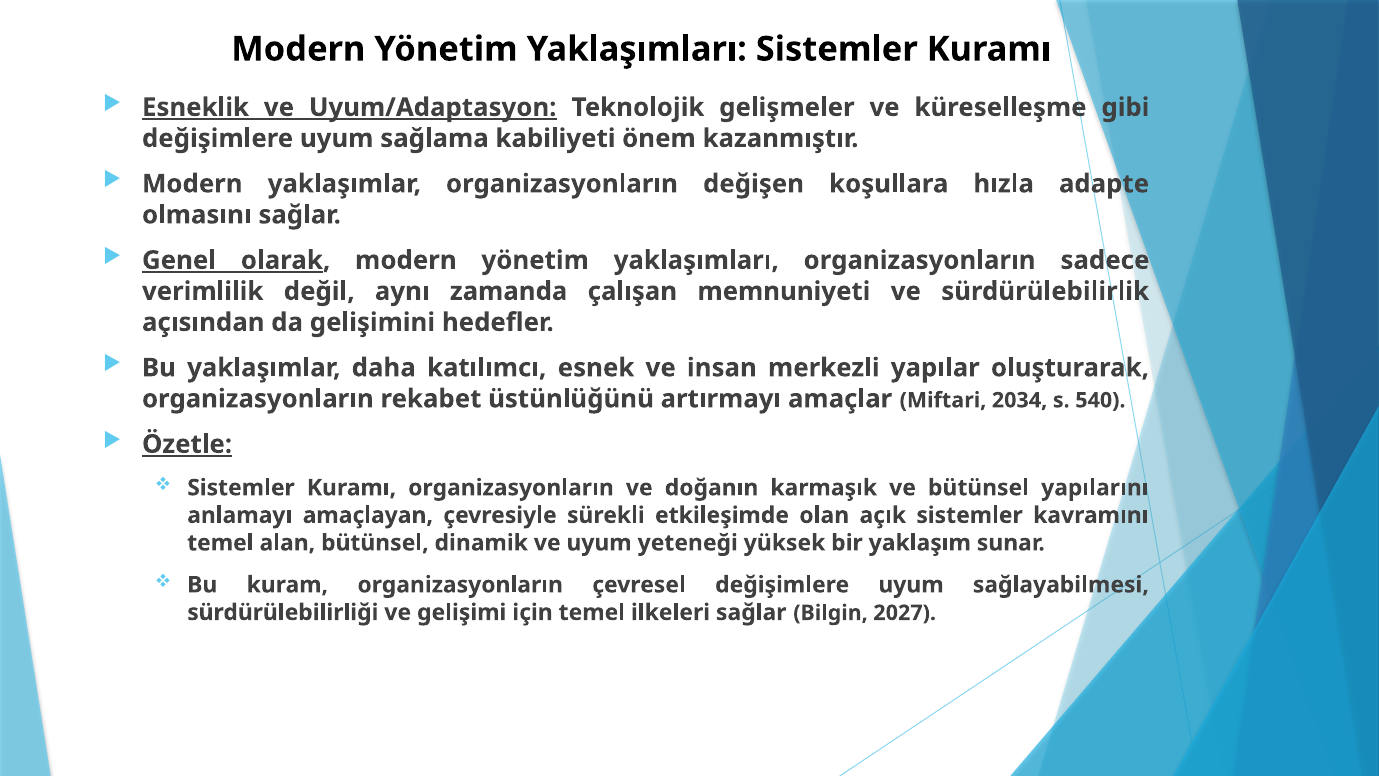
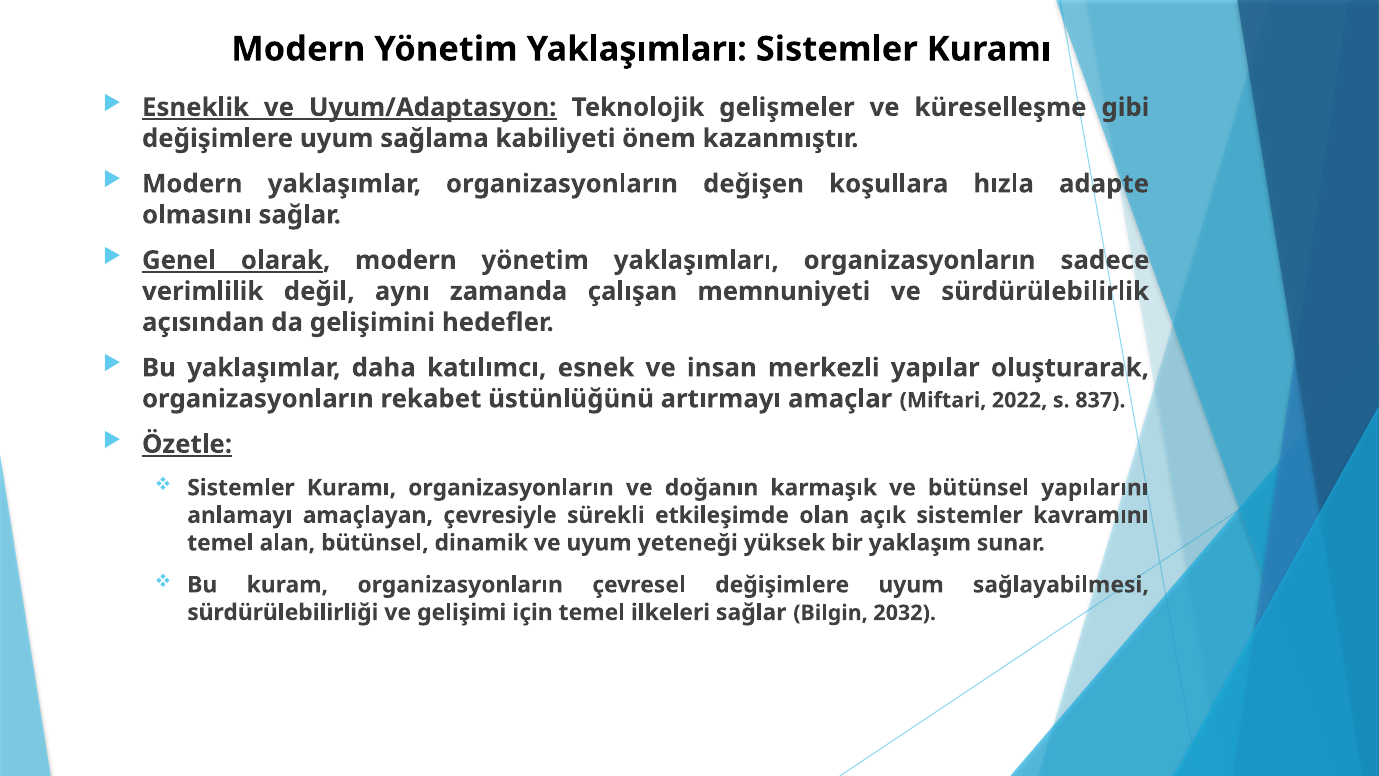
2034: 2034 -> 2022
540: 540 -> 837
2027: 2027 -> 2032
